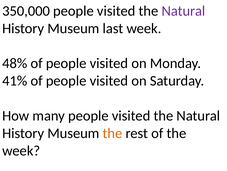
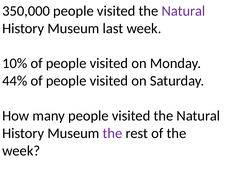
48%: 48% -> 10%
41%: 41% -> 44%
the at (112, 133) colour: orange -> purple
